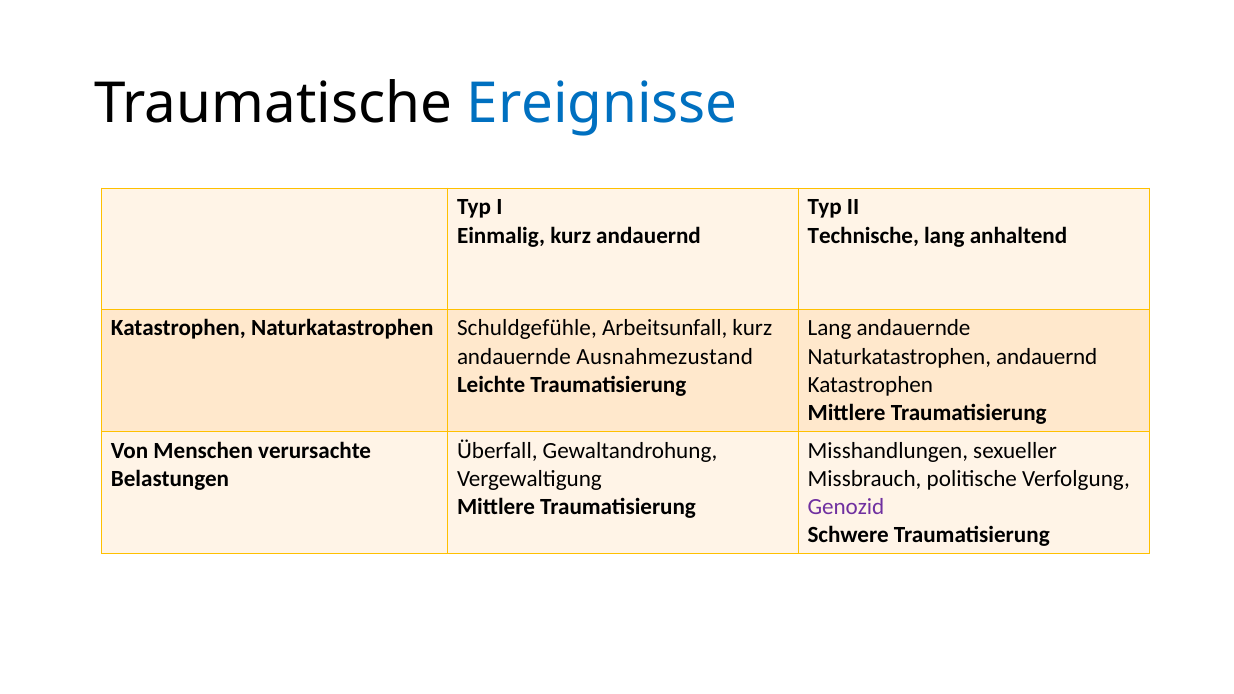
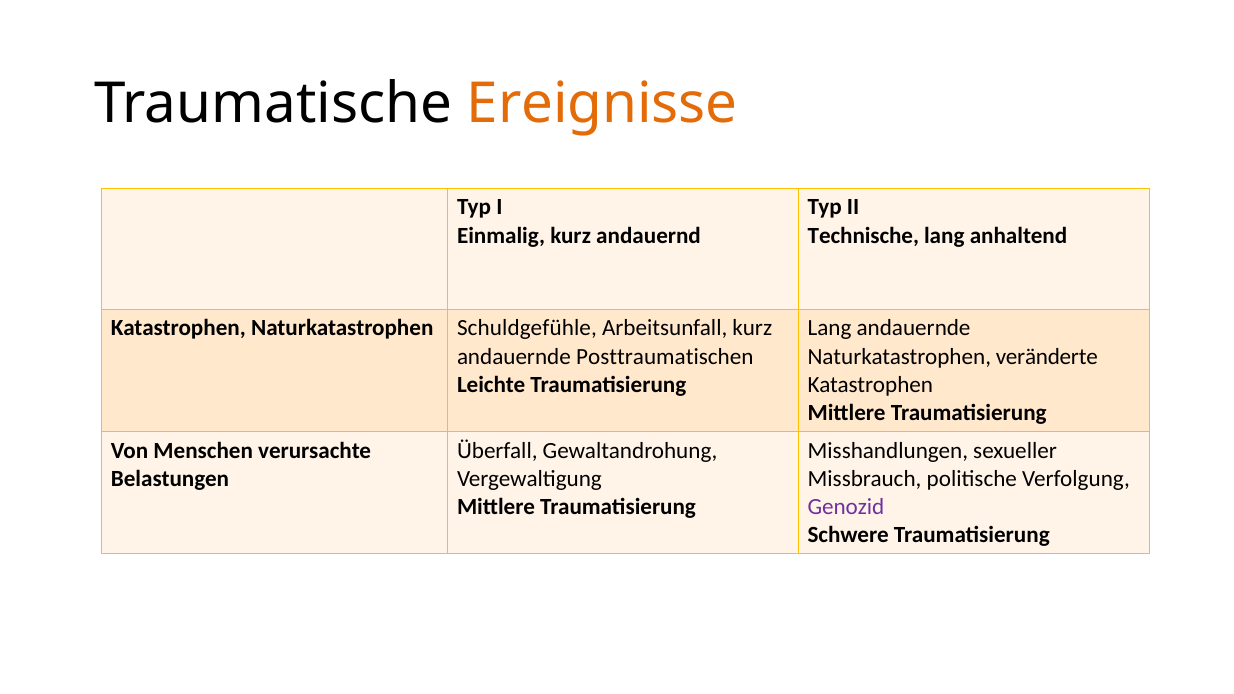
Ereignisse colour: blue -> orange
Ausnahmezustand: Ausnahmezustand -> Posttraumatischen
Naturkatastrophen andauernd: andauernd -> veränderte
